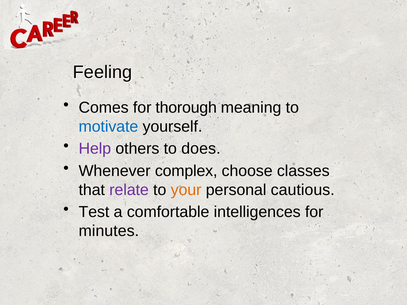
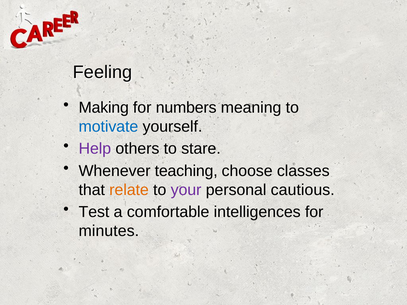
Comes: Comes -> Making
thorough: thorough -> numbers
does: does -> stare
complex: complex -> teaching
relate colour: purple -> orange
your colour: orange -> purple
